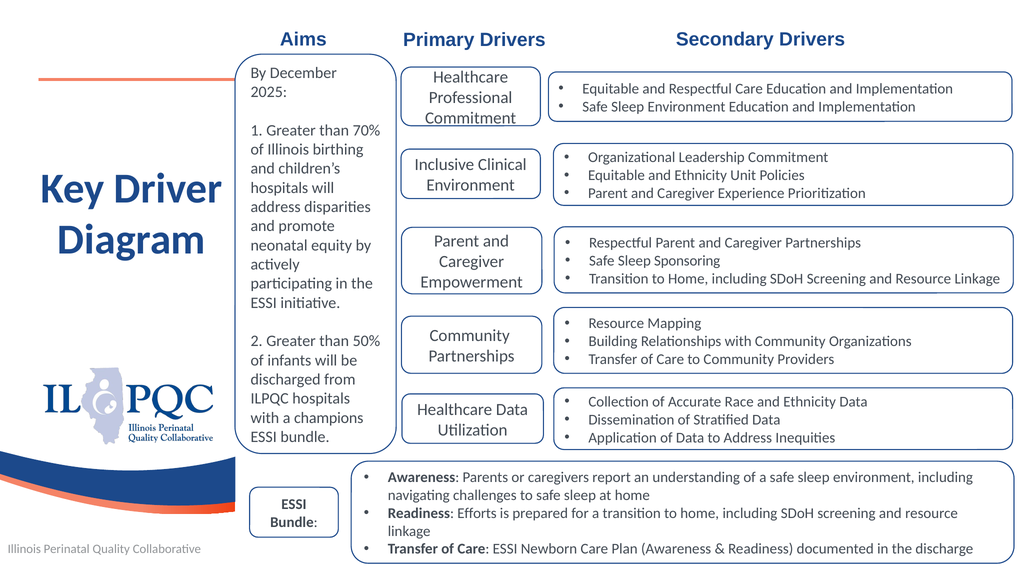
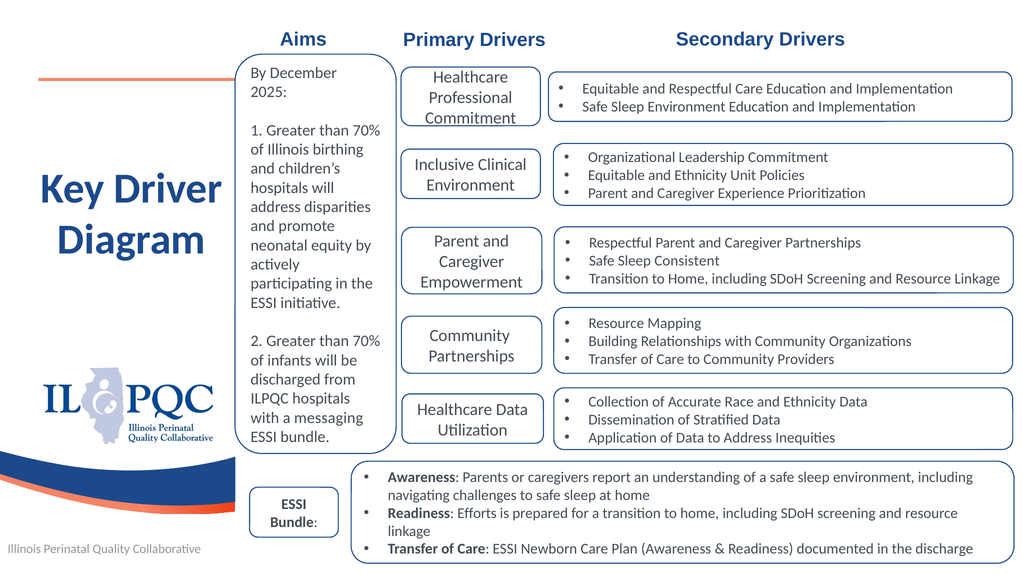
Sponsoring: Sponsoring -> Consistent
2 Greater than 50%: 50% -> 70%
champions: champions -> messaging
